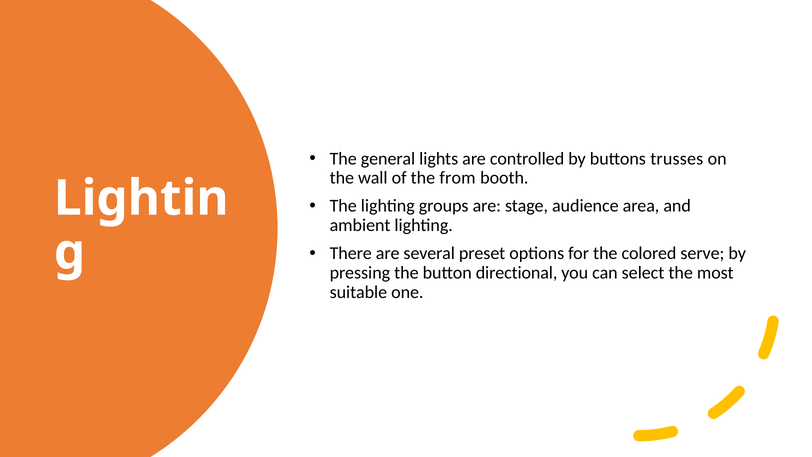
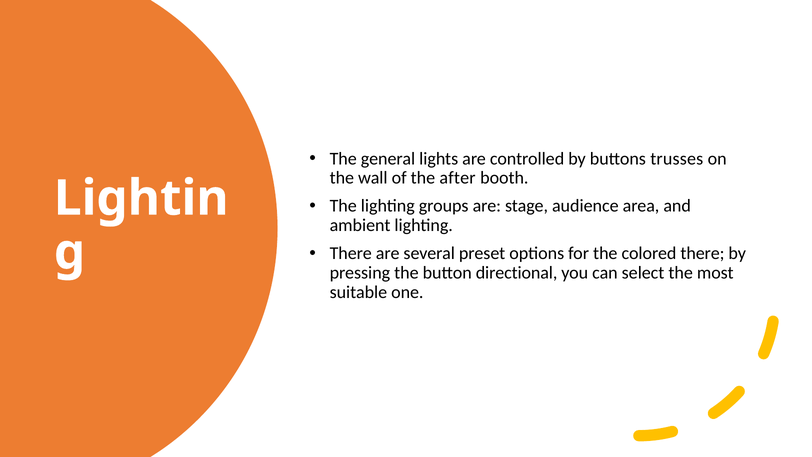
from: from -> after
colored serve: serve -> there
